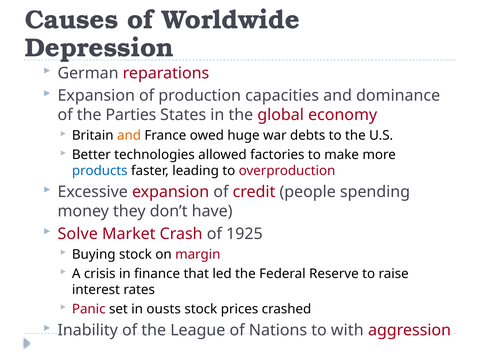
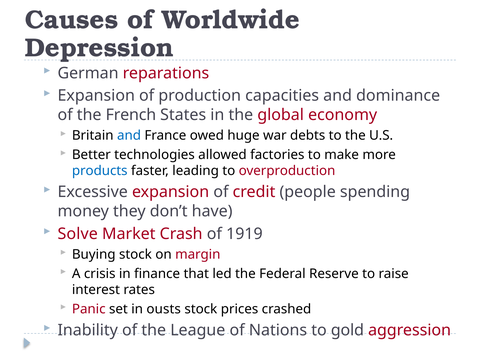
Parties: Parties -> French
and at (129, 136) colour: orange -> blue
1925: 1925 -> 1919
with: with -> gold
